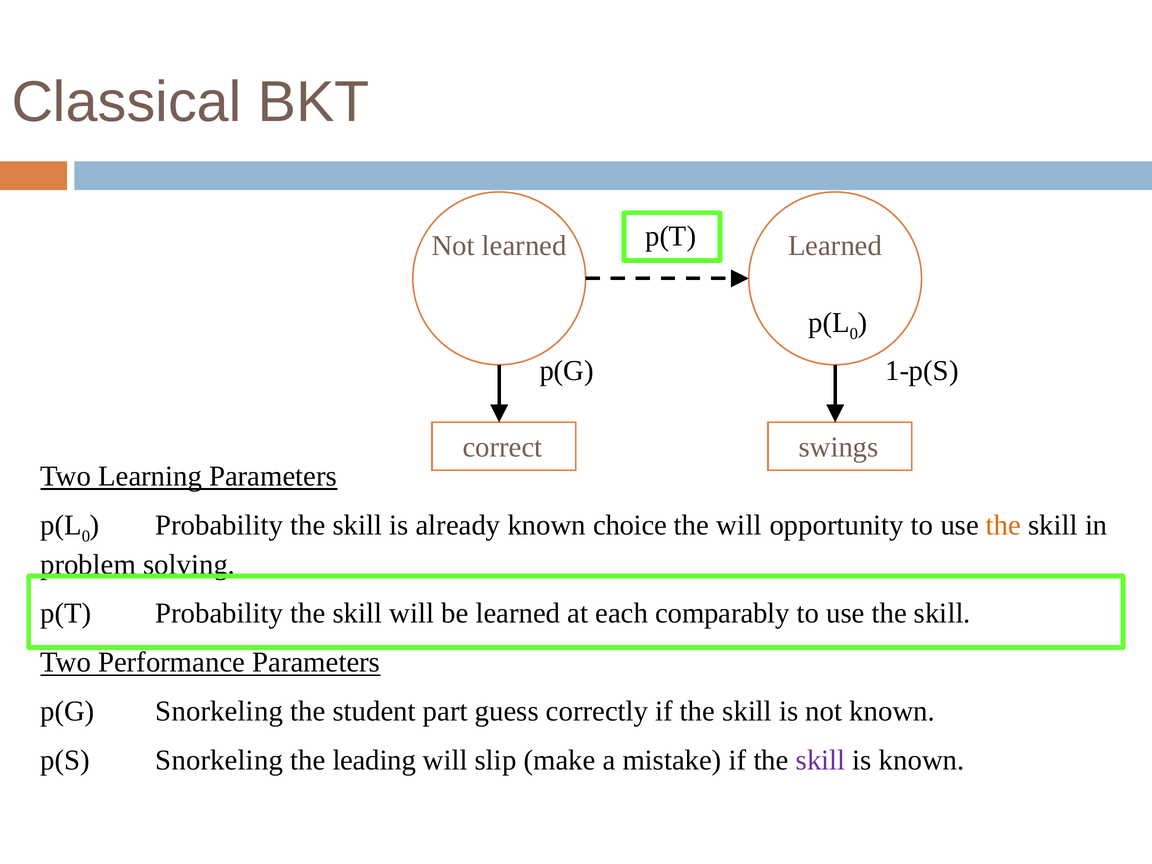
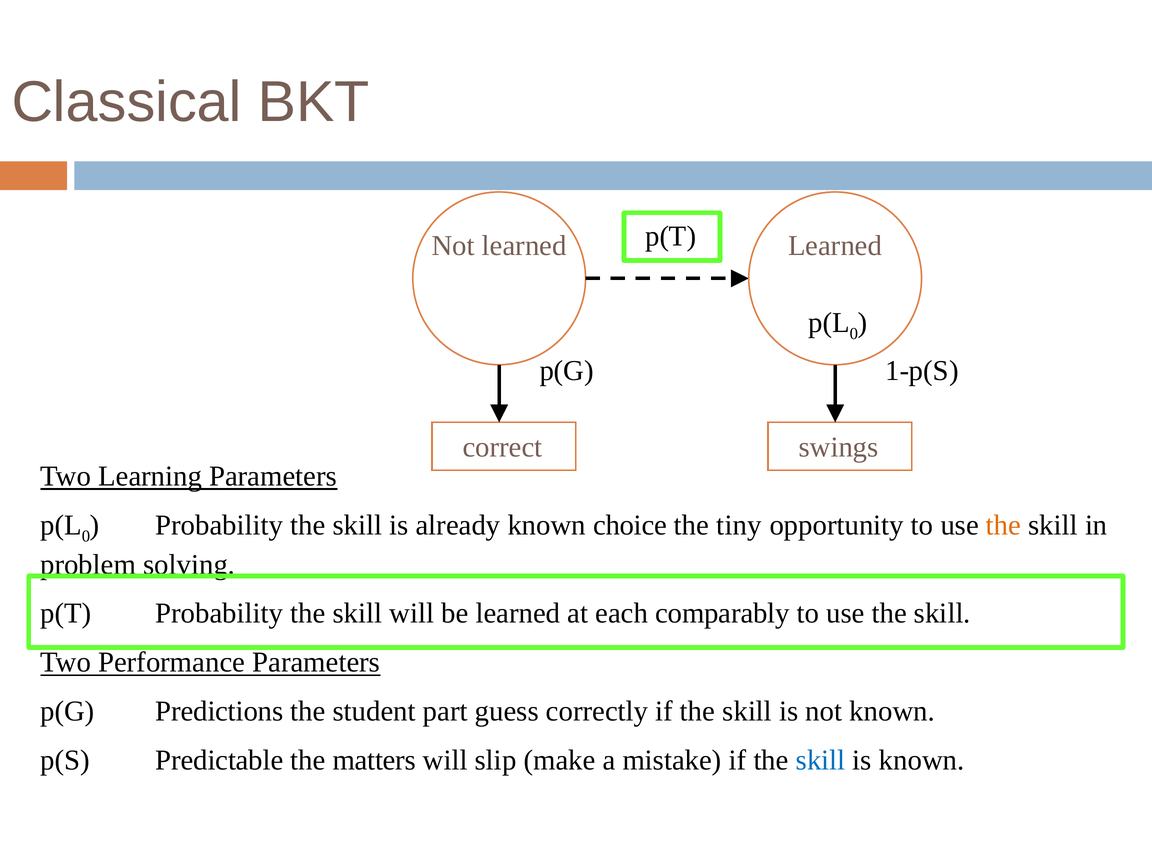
the will: will -> tiny
p(G Snorkeling: Snorkeling -> Predictions
p(S Snorkeling: Snorkeling -> Predictable
leading: leading -> matters
skill at (821, 760) colour: purple -> blue
